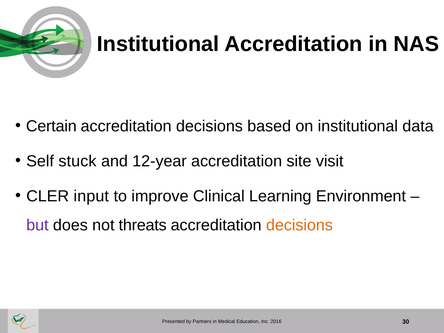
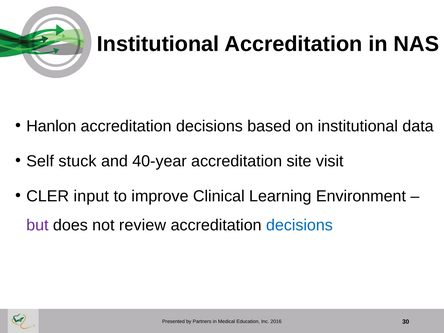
Certain: Certain -> Hanlon
12-year: 12-year -> 40-year
threats: threats -> review
decisions at (299, 225) colour: orange -> blue
